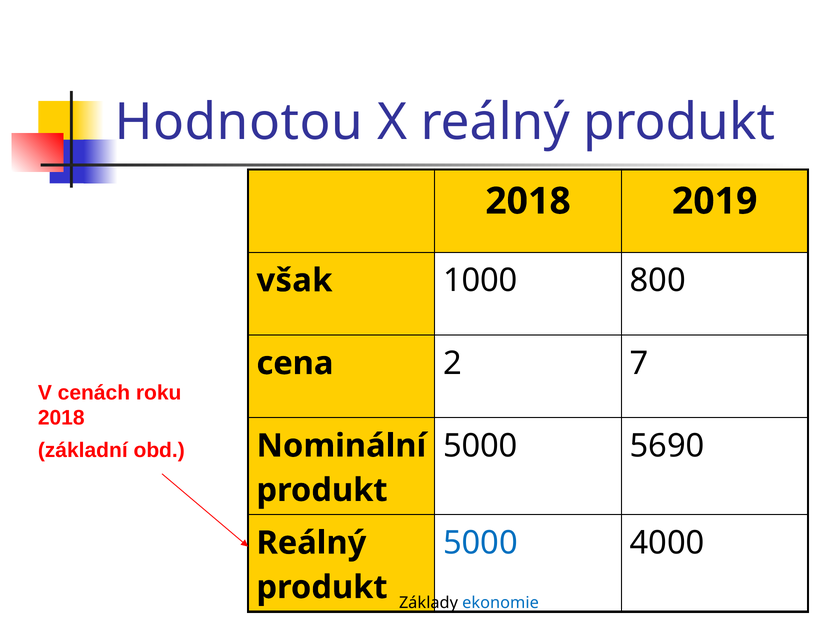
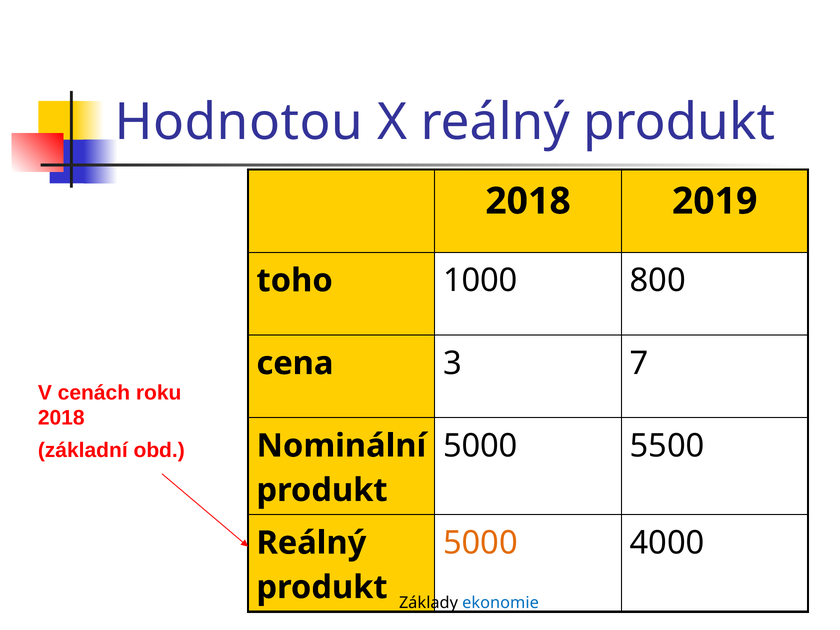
však: však -> toho
2: 2 -> 3
5690: 5690 -> 5500
5000 at (480, 543) colour: blue -> orange
